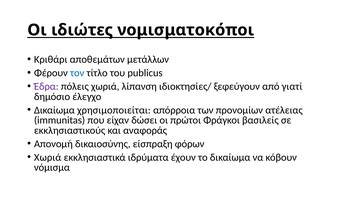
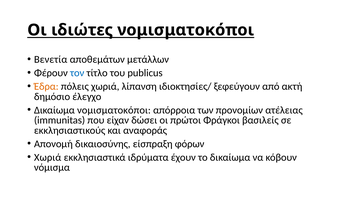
Κριθάρι: Κριθάρι -> Βενετία
Έδρα colour: purple -> orange
γιατί: γιατί -> ακτή
Δικαίωμα χρησιμοποιείται: χρησιμοποιείται -> νομισματοκόποι
